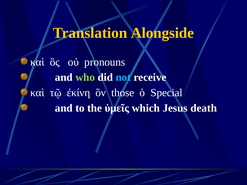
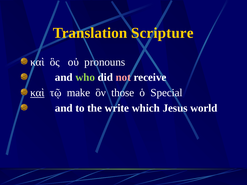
Alongside: Alongside -> Scripture
not colour: light blue -> pink
καὶ at (37, 93) underline: none -> present
ἐκίνη: ἐκίνη -> make
ὑμεῖς: ὑμεῖς -> write
death: death -> world
